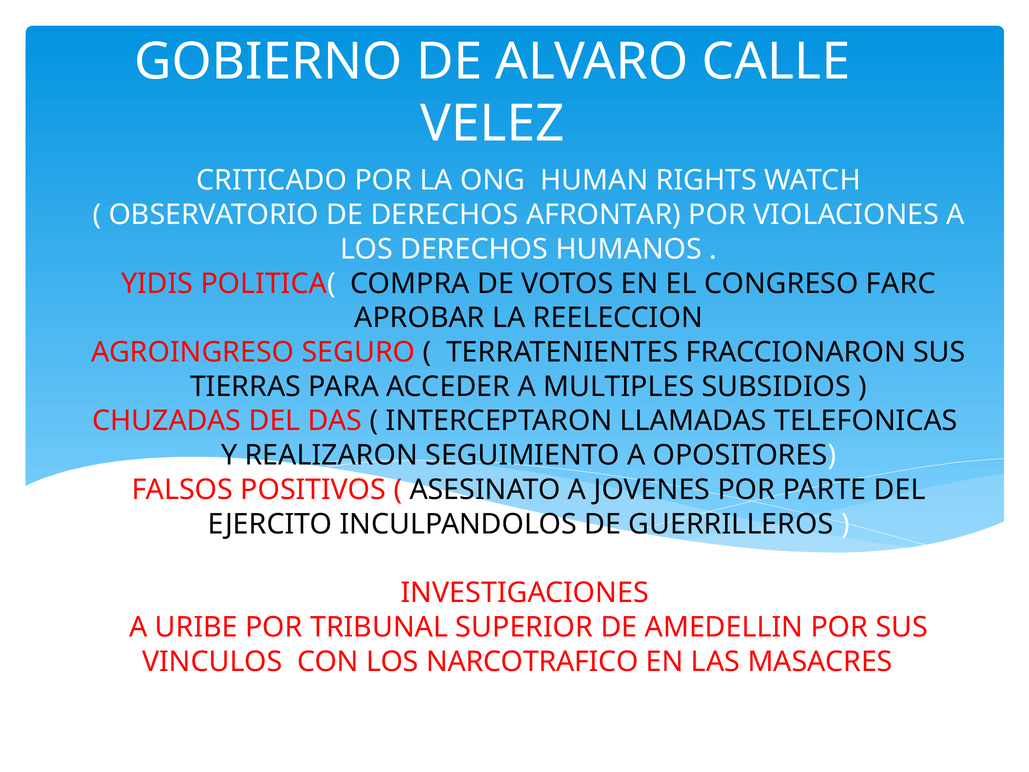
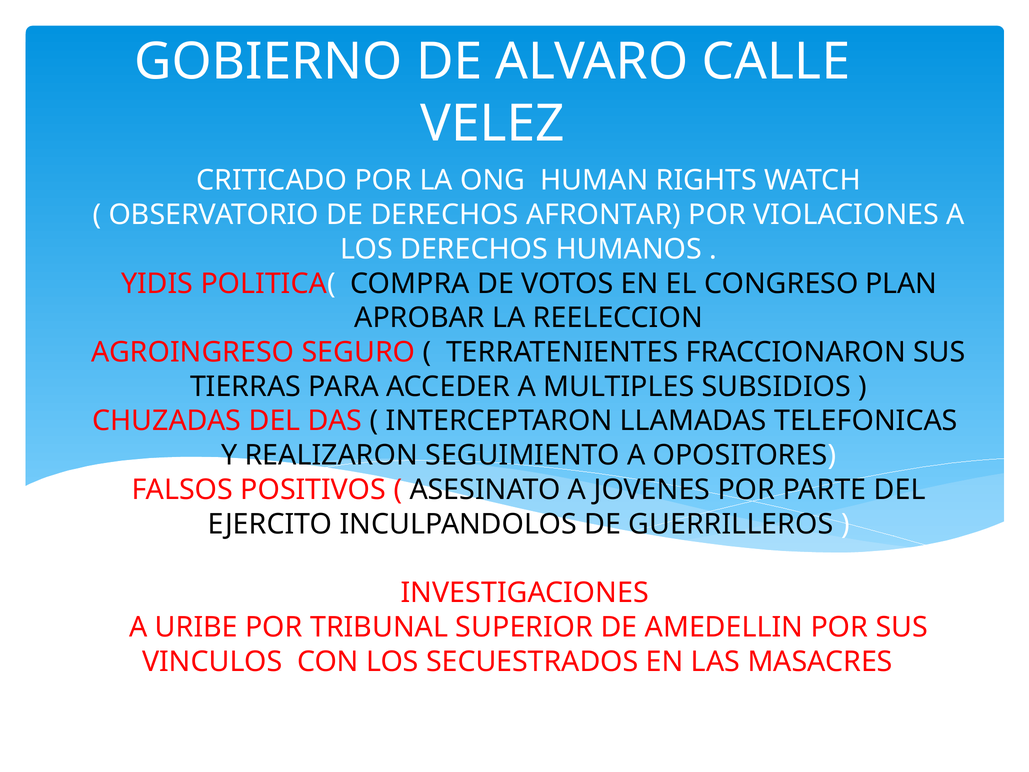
FARC: FARC -> PLAN
NARCOTRAFICO: NARCOTRAFICO -> SECUESTRADOS
